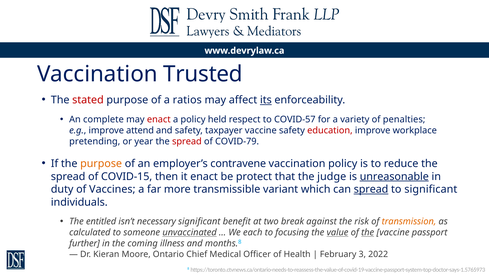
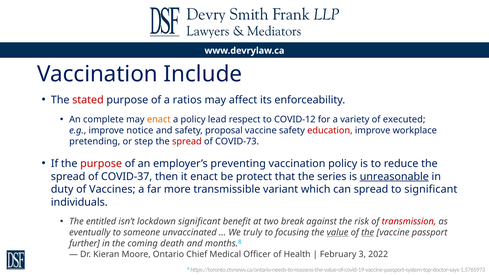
Trusted: Trusted -> Include
its underline: present -> none
enact at (159, 119) colour: red -> orange
held: held -> lead
COVID-57: COVID-57 -> COVID-12
penalties: penalties -> executed
attend: attend -> notice
taxpayer: taxpayer -> proposal
year: year -> step
COVID-79: COVID-79 -> COVID-73
purpose at (101, 164) colour: orange -> red
contravene: contravene -> preventing
COVID-15: COVID-15 -> COVID-37
judge: judge -> series
spread at (371, 189) underline: present -> none
necessary: necessary -> lockdown
transmission colour: orange -> red
calculated: calculated -> eventually
unvaccinated underline: present -> none
each: each -> truly
illness: illness -> death
